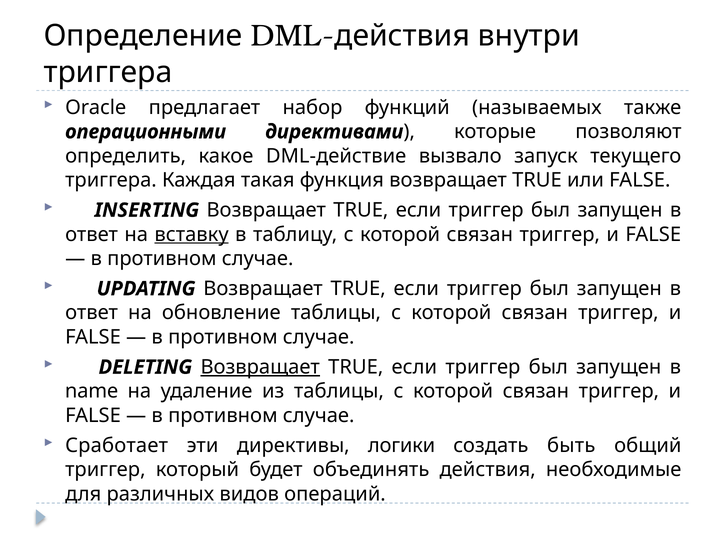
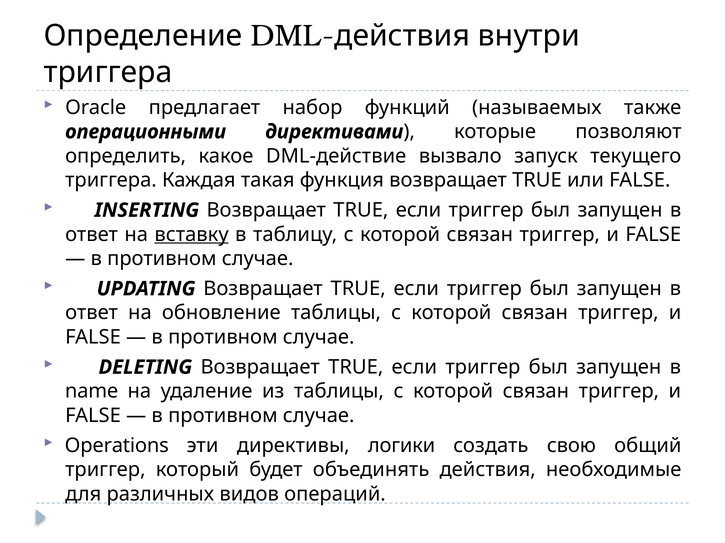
Возвращает at (260, 368) underline: present -> none
Сработает: Сработает -> Operations
быть: быть -> свою
